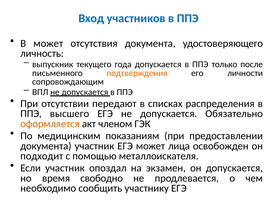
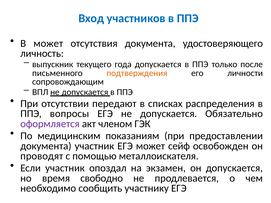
высшего: высшего -> вопросы
оформляется colour: orange -> purple
лица: лица -> сейф
подходит: подходит -> проводят
